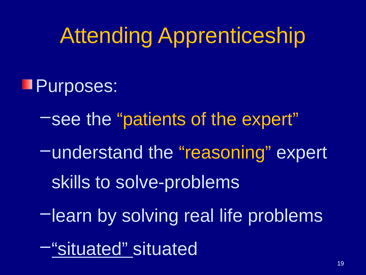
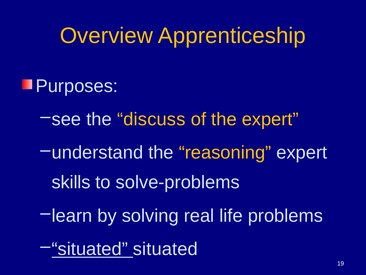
Attending: Attending -> Overview
patients: patients -> discuss
